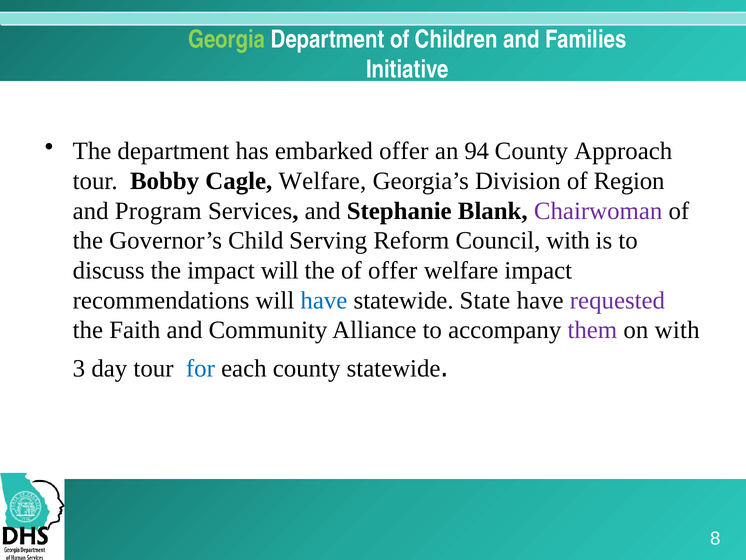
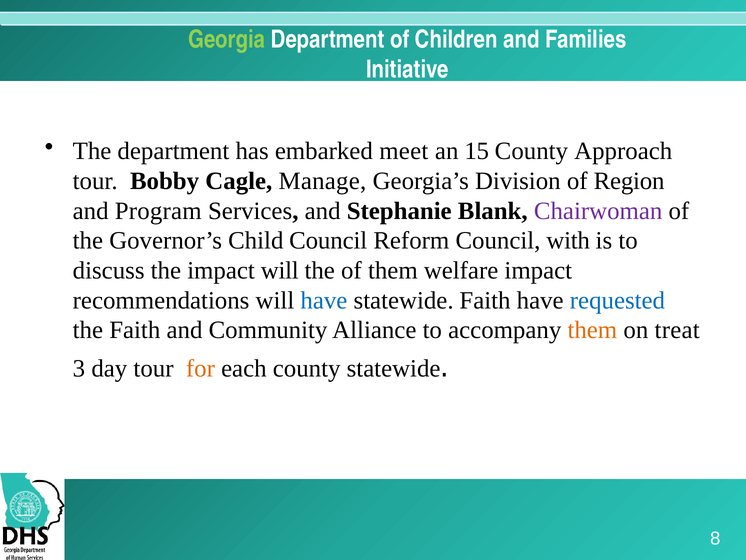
embarked offer: offer -> meet
94: 94 -> 15
Cagle Welfare: Welfare -> Manage
Child Serving: Serving -> Council
of offer: offer -> them
statewide State: State -> Faith
requested colour: purple -> blue
them at (592, 330) colour: purple -> orange
on with: with -> treat
for colour: blue -> orange
